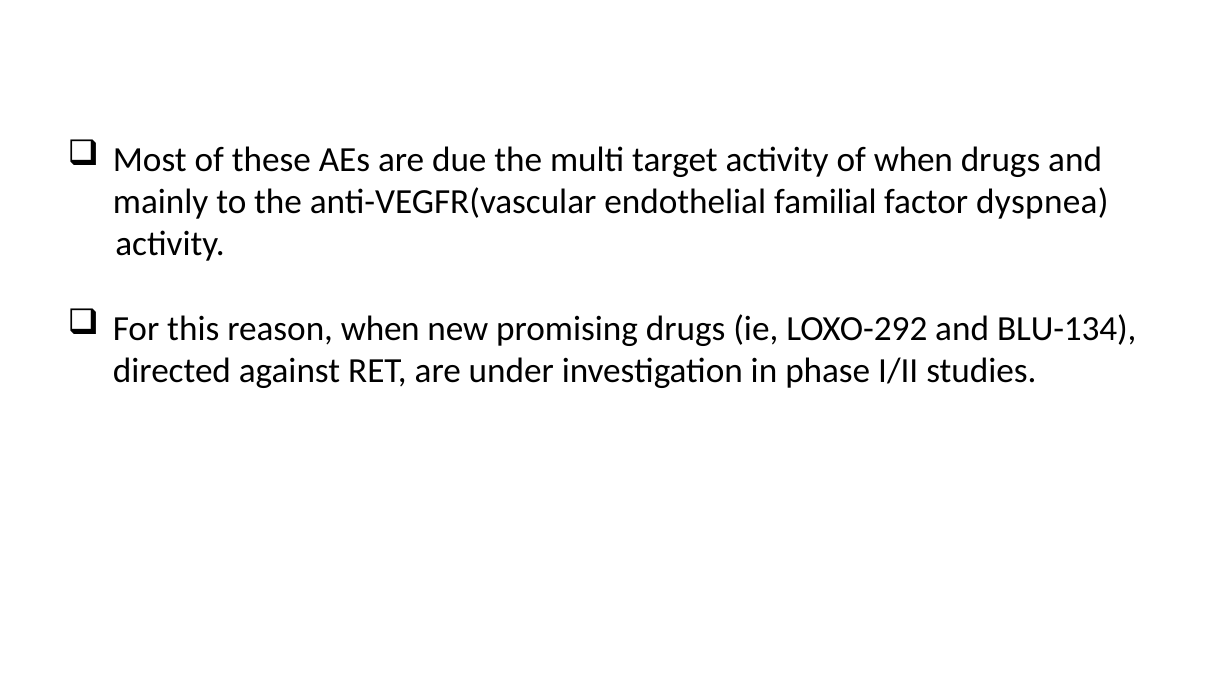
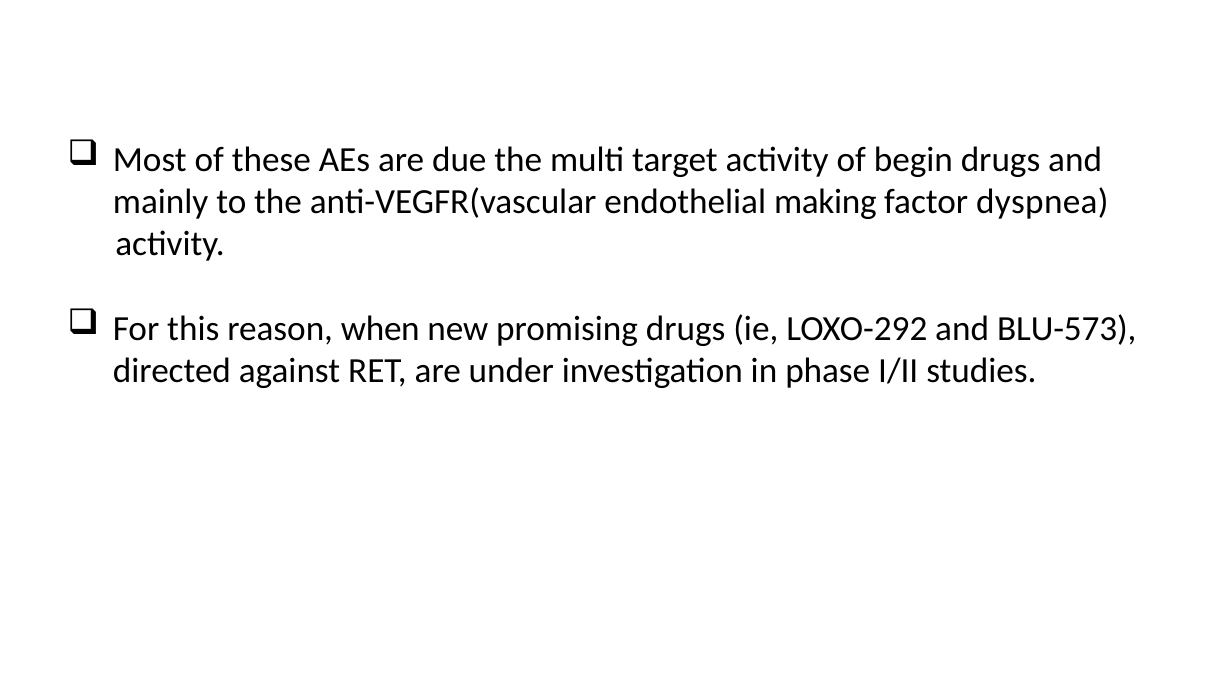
of when: when -> begin
familial: familial -> making
BLU-134: BLU-134 -> BLU-573
